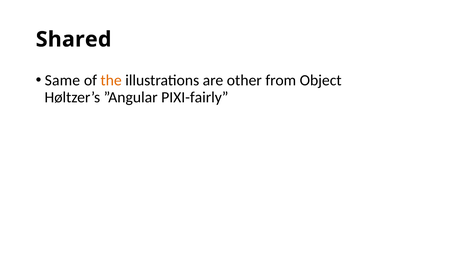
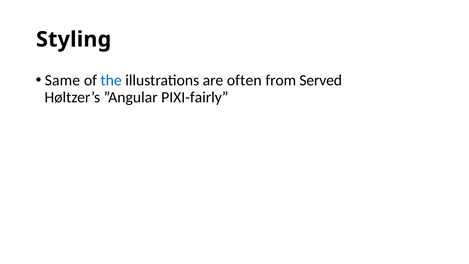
Shared: Shared -> Styling
the colour: orange -> blue
other: other -> often
Object: Object -> Served
